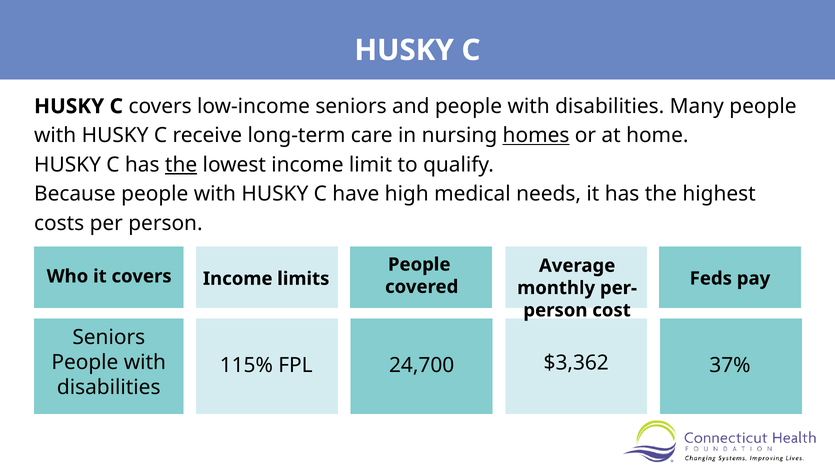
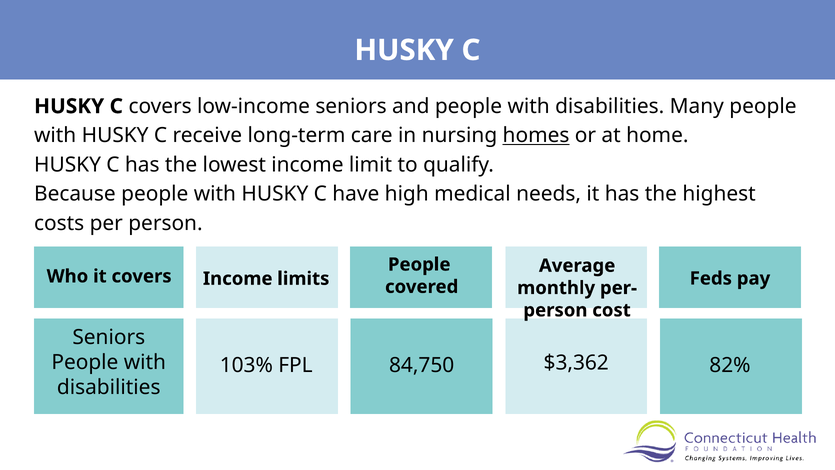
the at (181, 165) underline: present -> none
115%: 115% -> 103%
24,700: 24,700 -> 84,750
37%: 37% -> 82%
